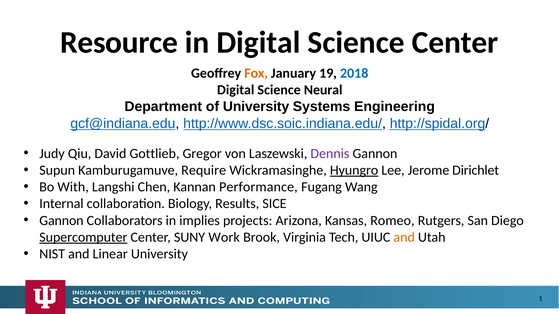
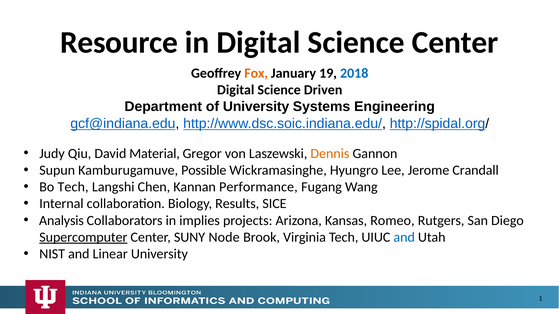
Neural: Neural -> Driven
Gottlieb: Gottlieb -> Material
Dennis colour: purple -> orange
Require: Require -> Possible
Hyungro underline: present -> none
Dirichlet: Dirichlet -> Crandall
Bo With: With -> Tech
Gannon at (61, 221): Gannon -> Analysis
Work: Work -> Node
and at (404, 237) colour: orange -> blue
